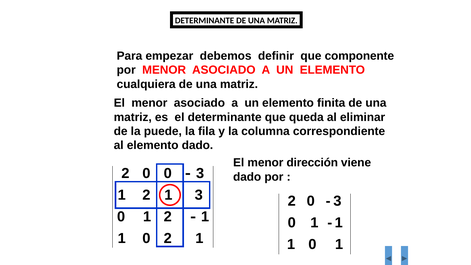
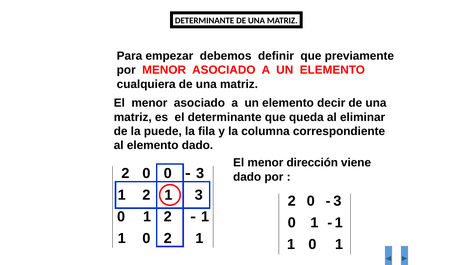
componente: componente -> previamente
finita: finita -> decir
